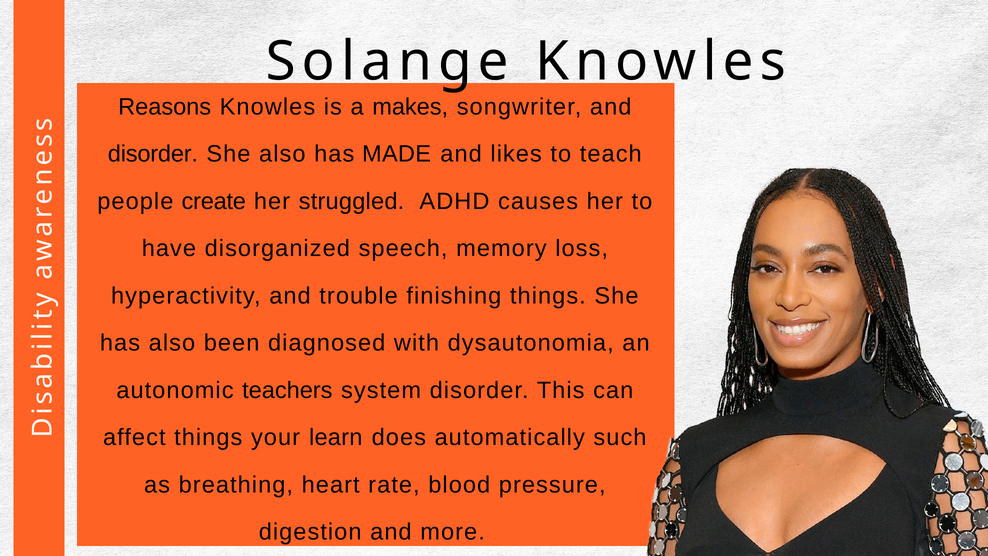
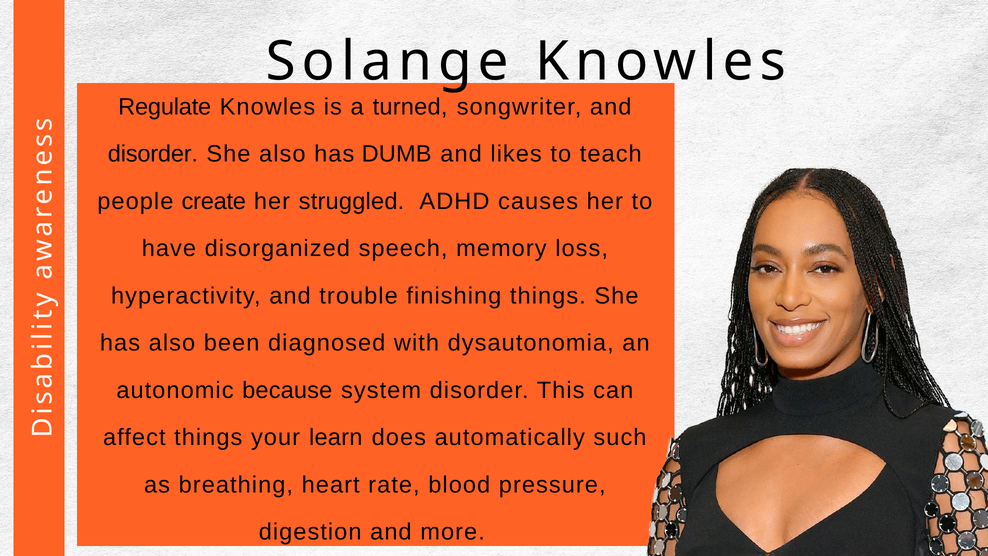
Reasons: Reasons -> Regulate
makes: makes -> turned
MADE: MADE -> DUMB
teachers: teachers -> because
